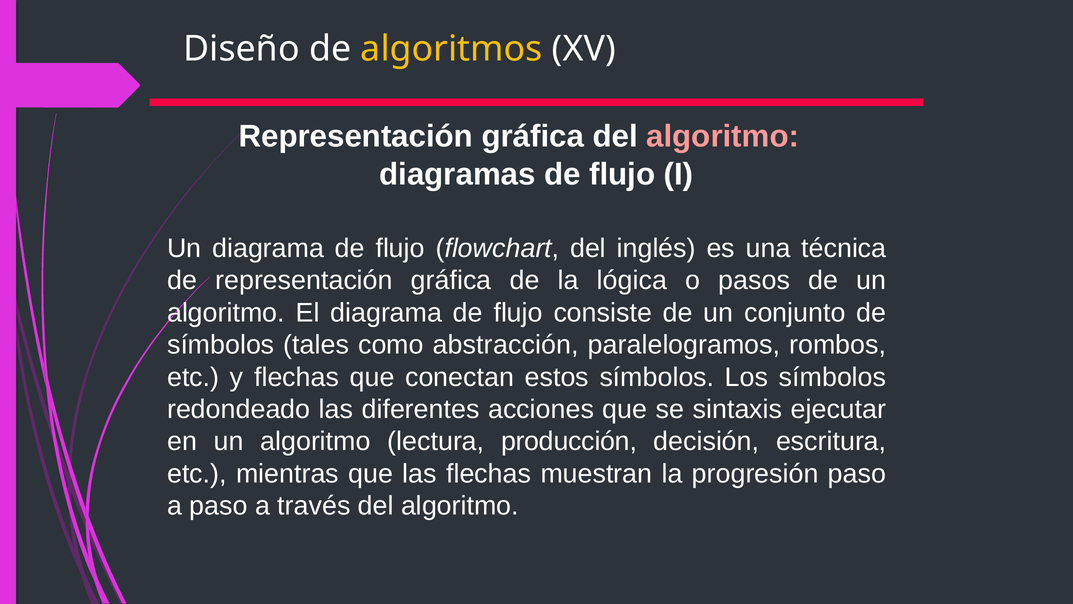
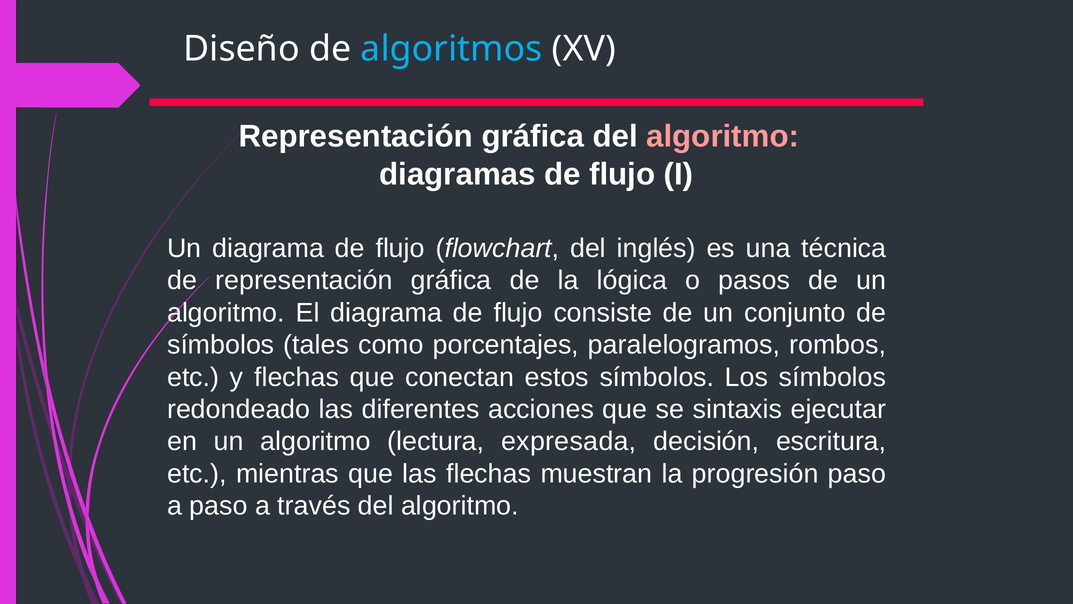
algoritmos colour: yellow -> light blue
abstracción: abstracción -> porcentajes
producción: producción -> expresada
